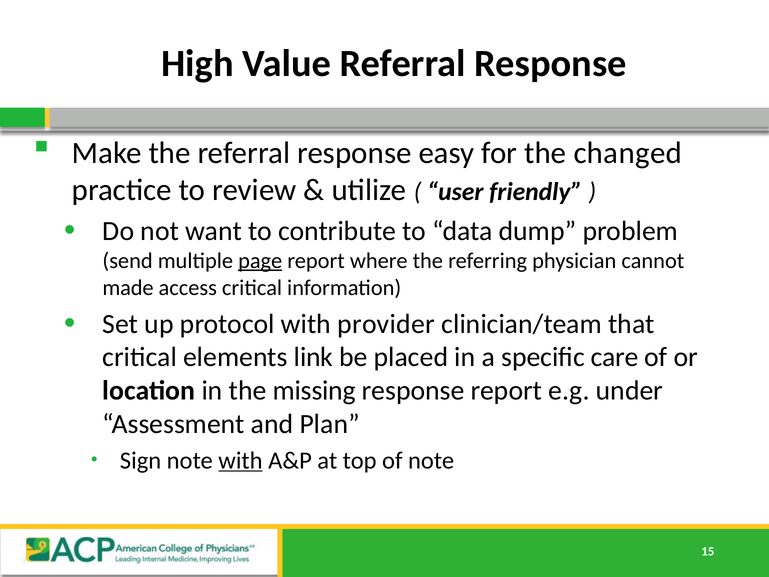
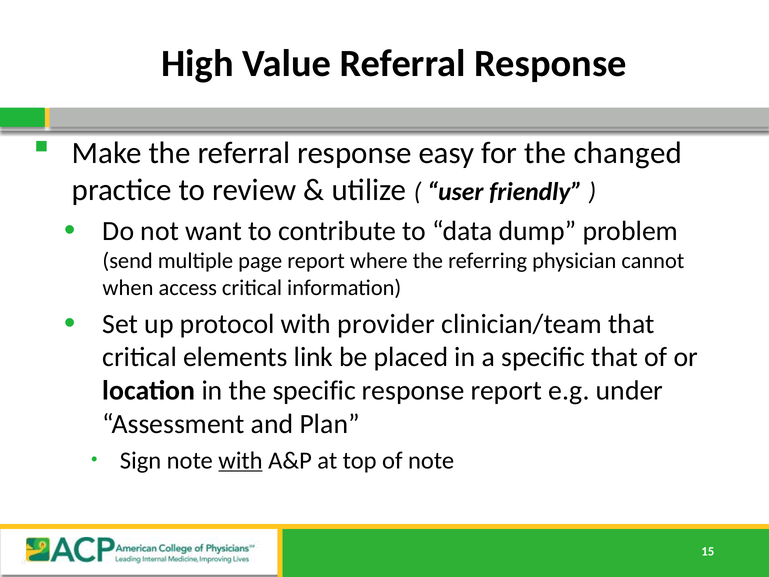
page underline: present -> none
made: made -> when
specific care: care -> that
the missing: missing -> specific
